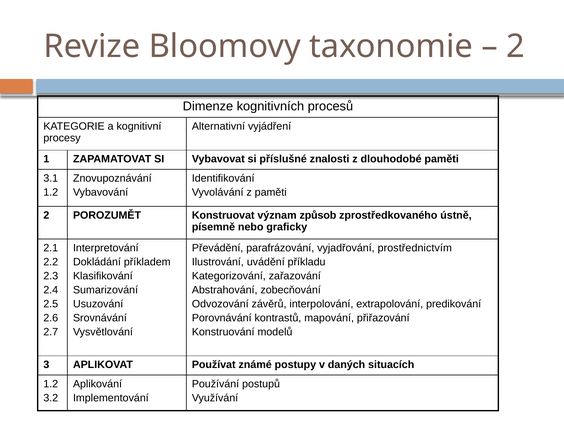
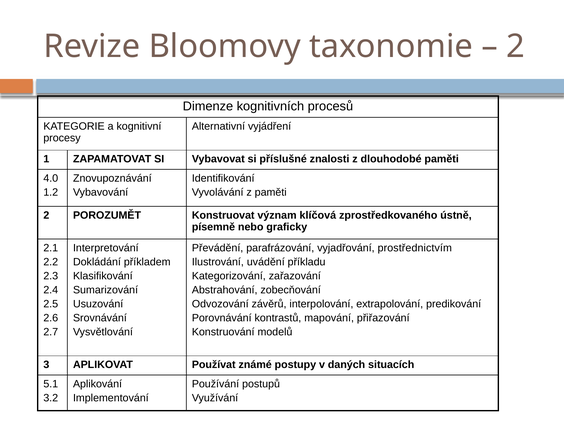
3.1: 3.1 -> 4.0
způsob: způsob -> klíčová
1.2 at (51, 384): 1.2 -> 5.1
